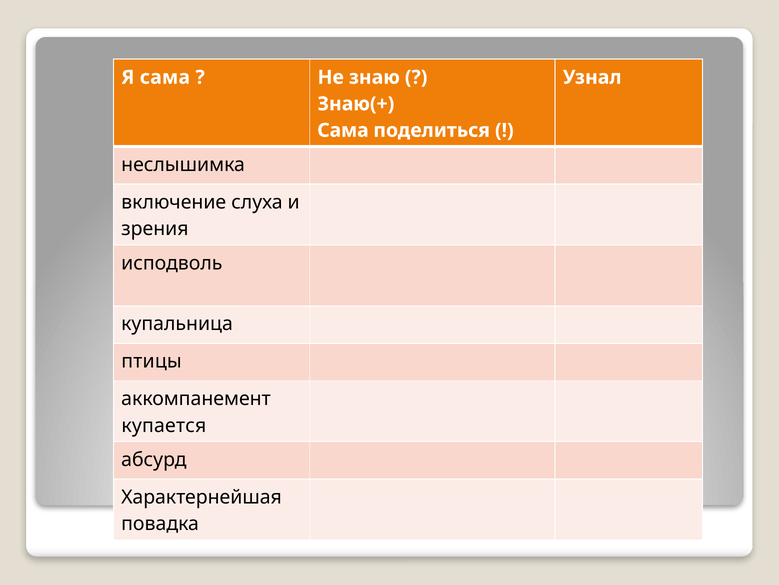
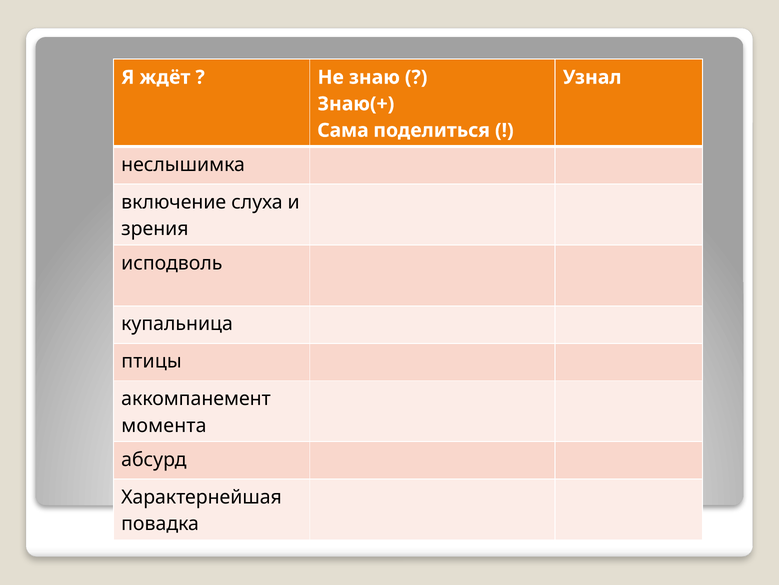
Я сама: сама -> ждёт
купается: купается -> момента
